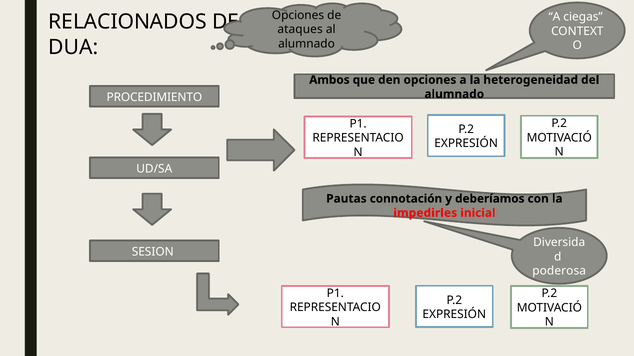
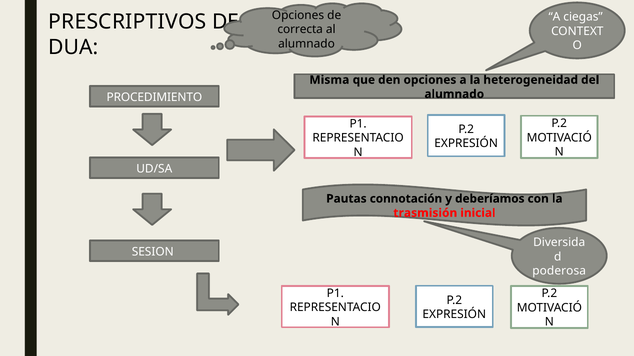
RELACIONADOS: RELACIONADOS -> PRESCRIPTIVOS
ataques: ataques -> correcta
Ambos: Ambos -> Misma
impedirles: impedirles -> trasmisión
